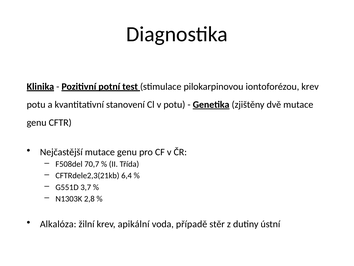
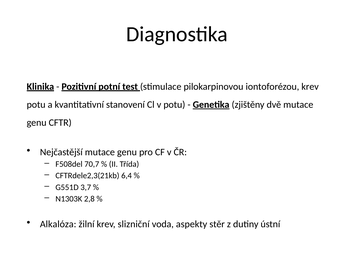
apikální: apikální -> slizniční
případě: případě -> aspekty
